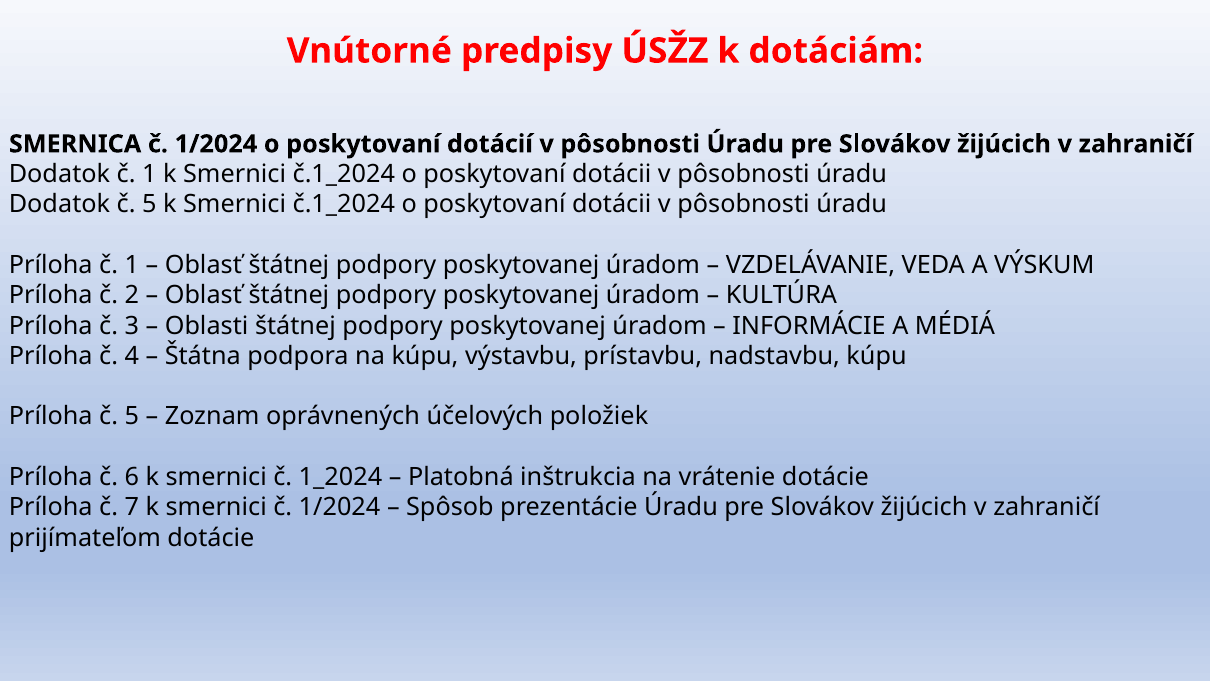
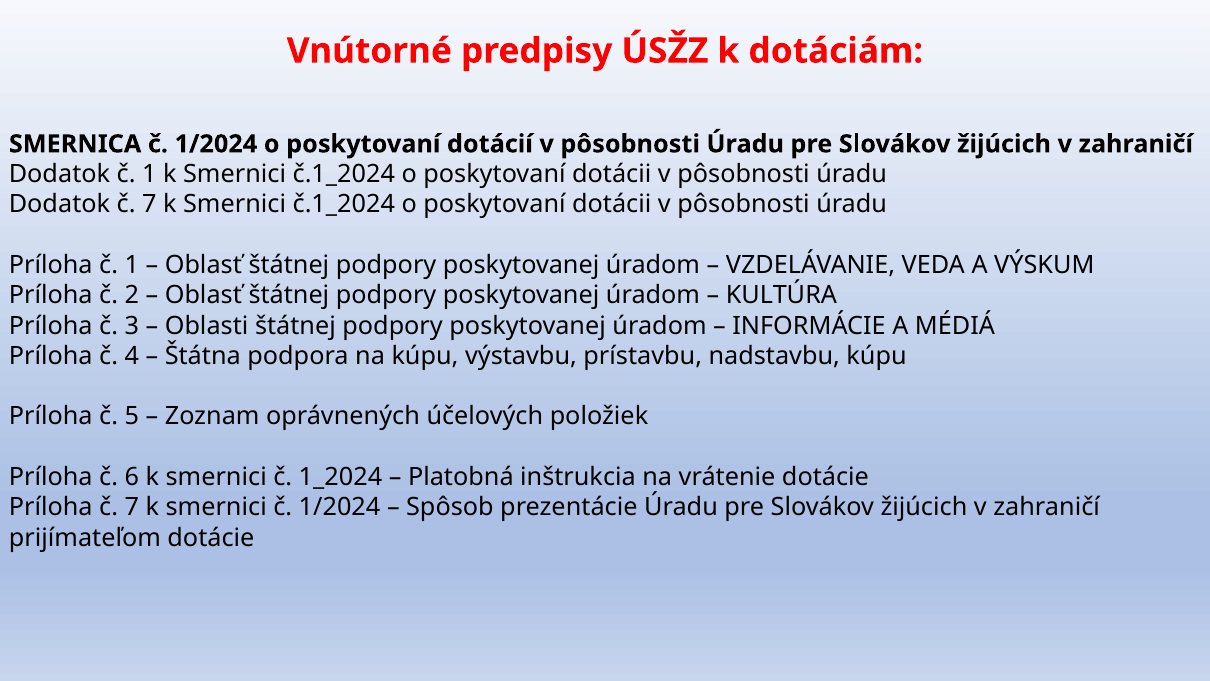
Dodatok č 5: 5 -> 7
